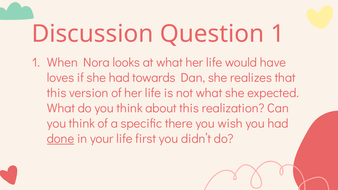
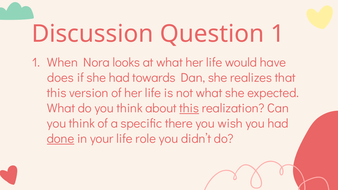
loves: loves -> does
this at (189, 108) underline: none -> present
first: first -> role
